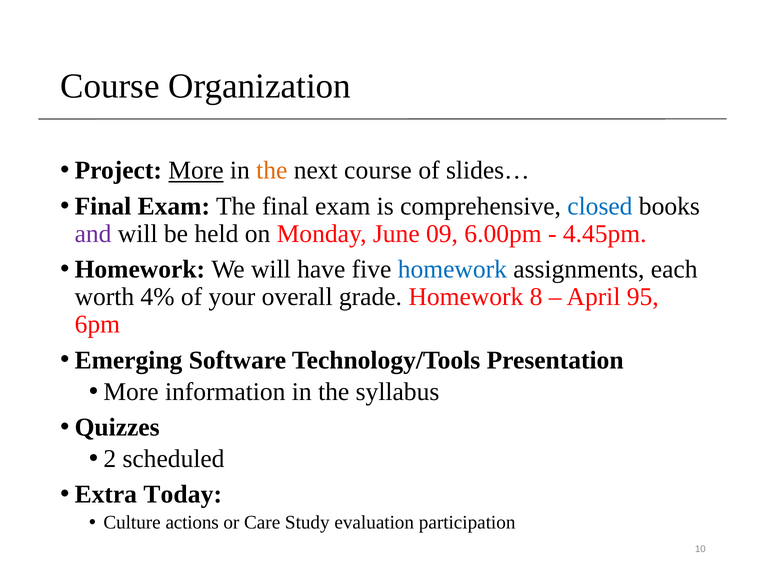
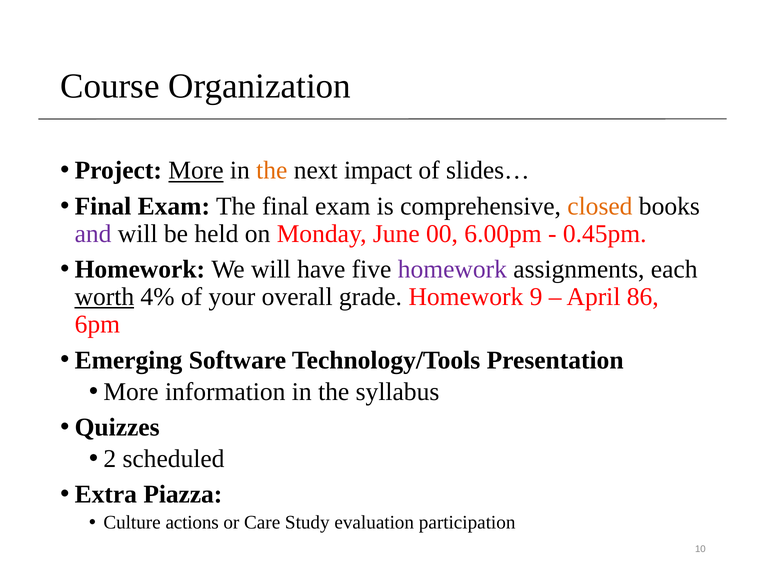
next course: course -> impact
closed colour: blue -> orange
09: 09 -> 00
4.45pm: 4.45pm -> 0.45pm
homework at (452, 269) colour: blue -> purple
worth underline: none -> present
8: 8 -> 9
95: 95 -> 86
Today: Today -> Piazza
